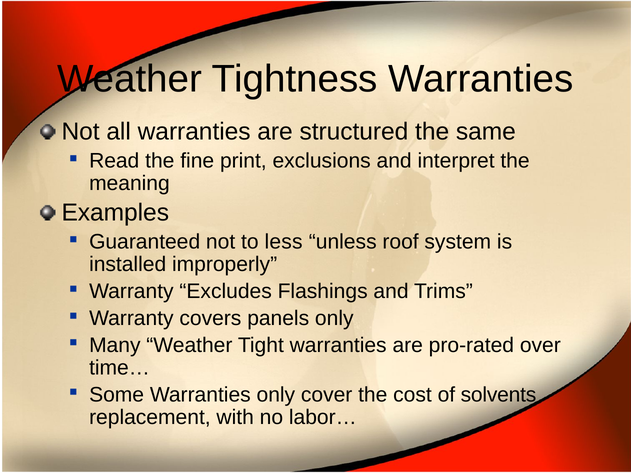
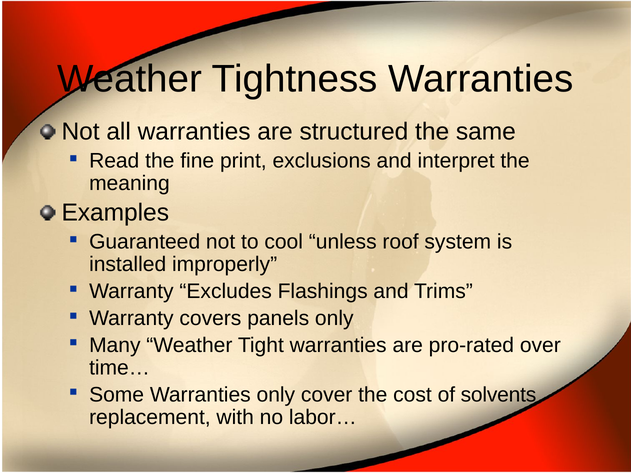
less: less -> cool
